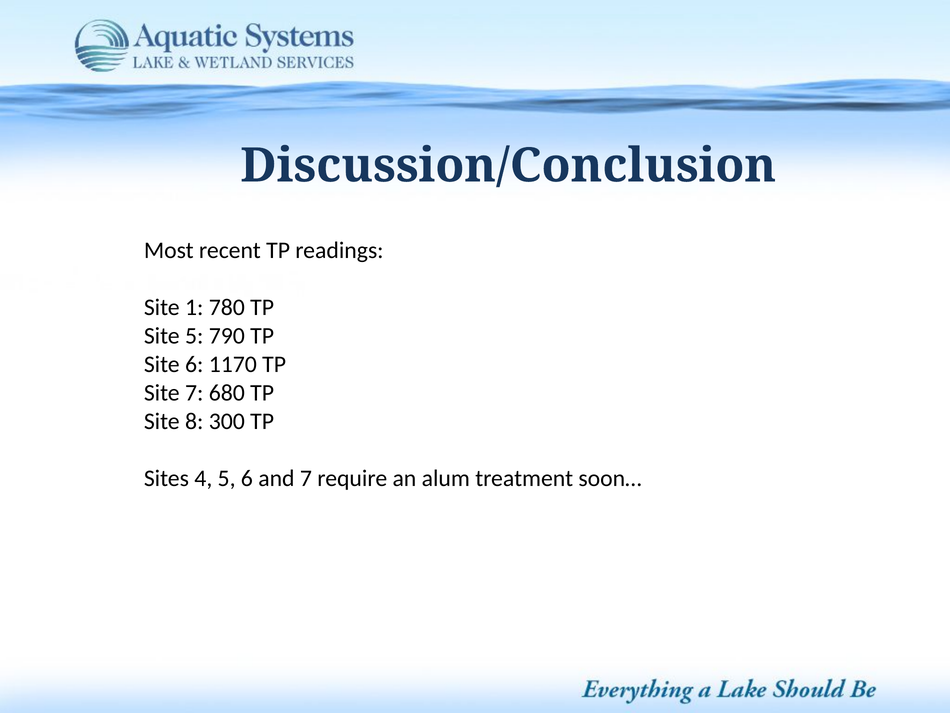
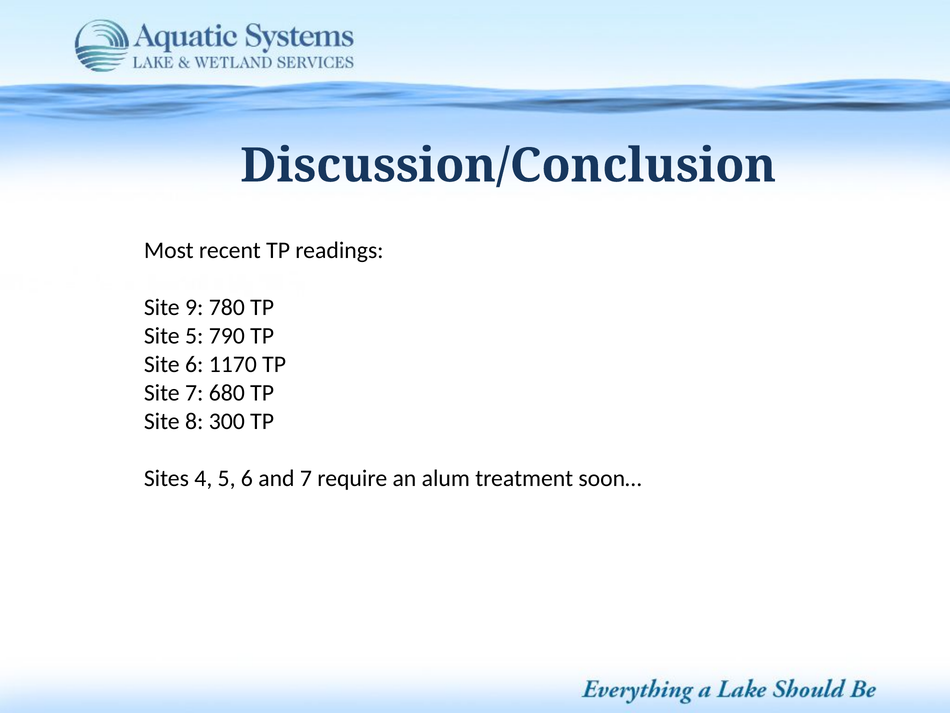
1: 1 -> 9
